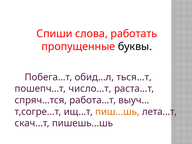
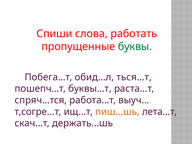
буквы colour: black -> green
число…т: число…т -> буквы…т
пишешь…шь: пишешь…шь -> держать…шь
